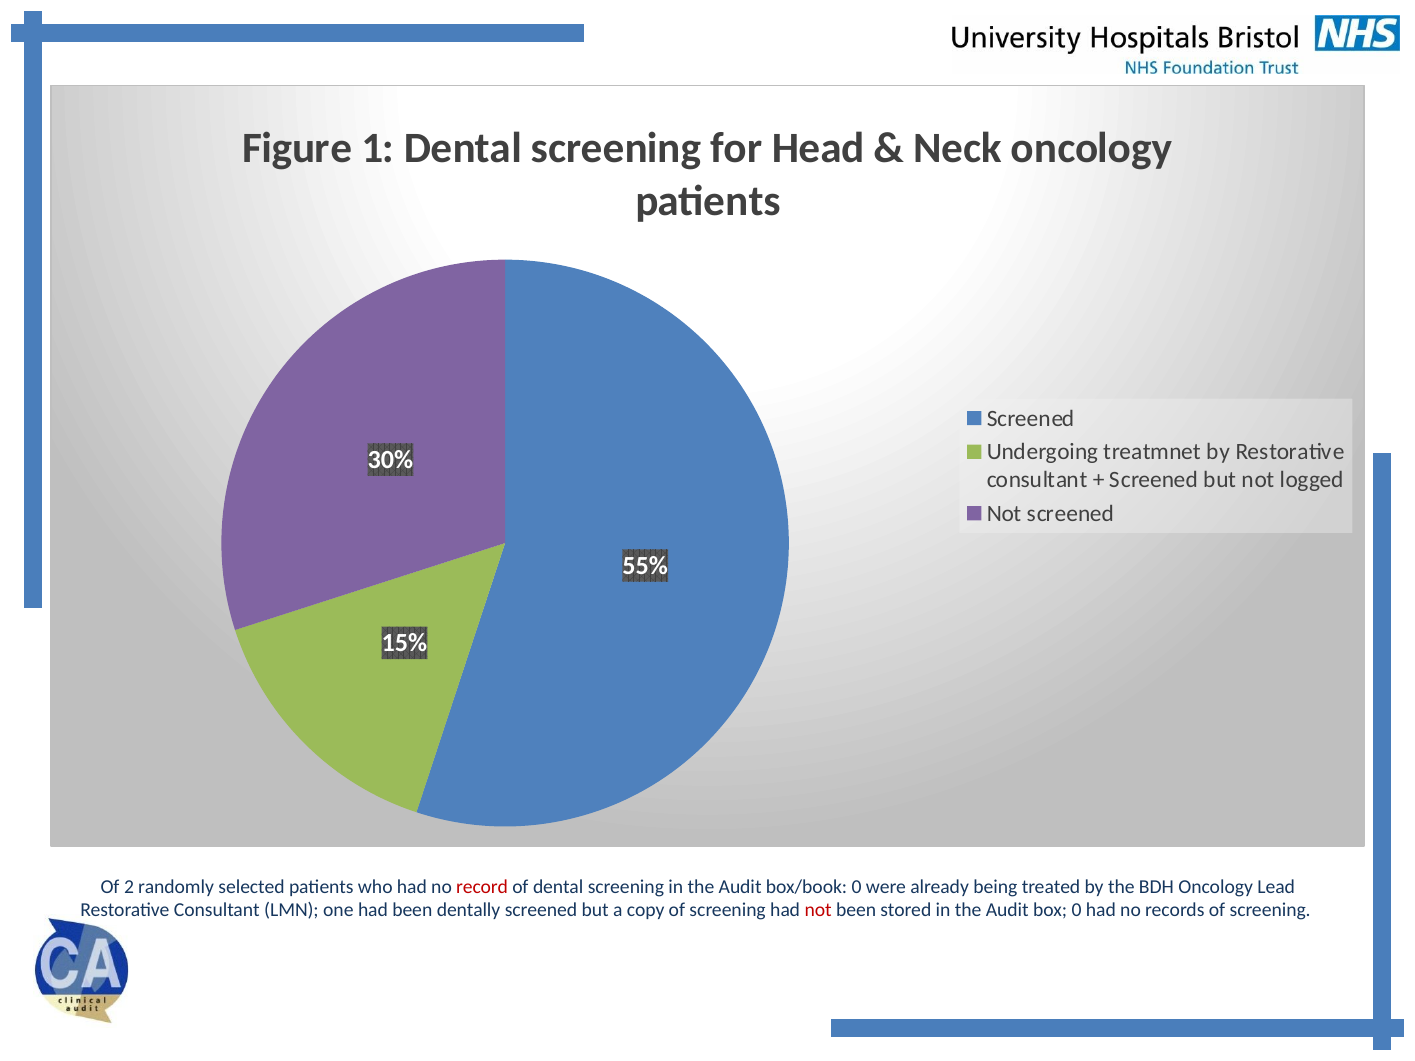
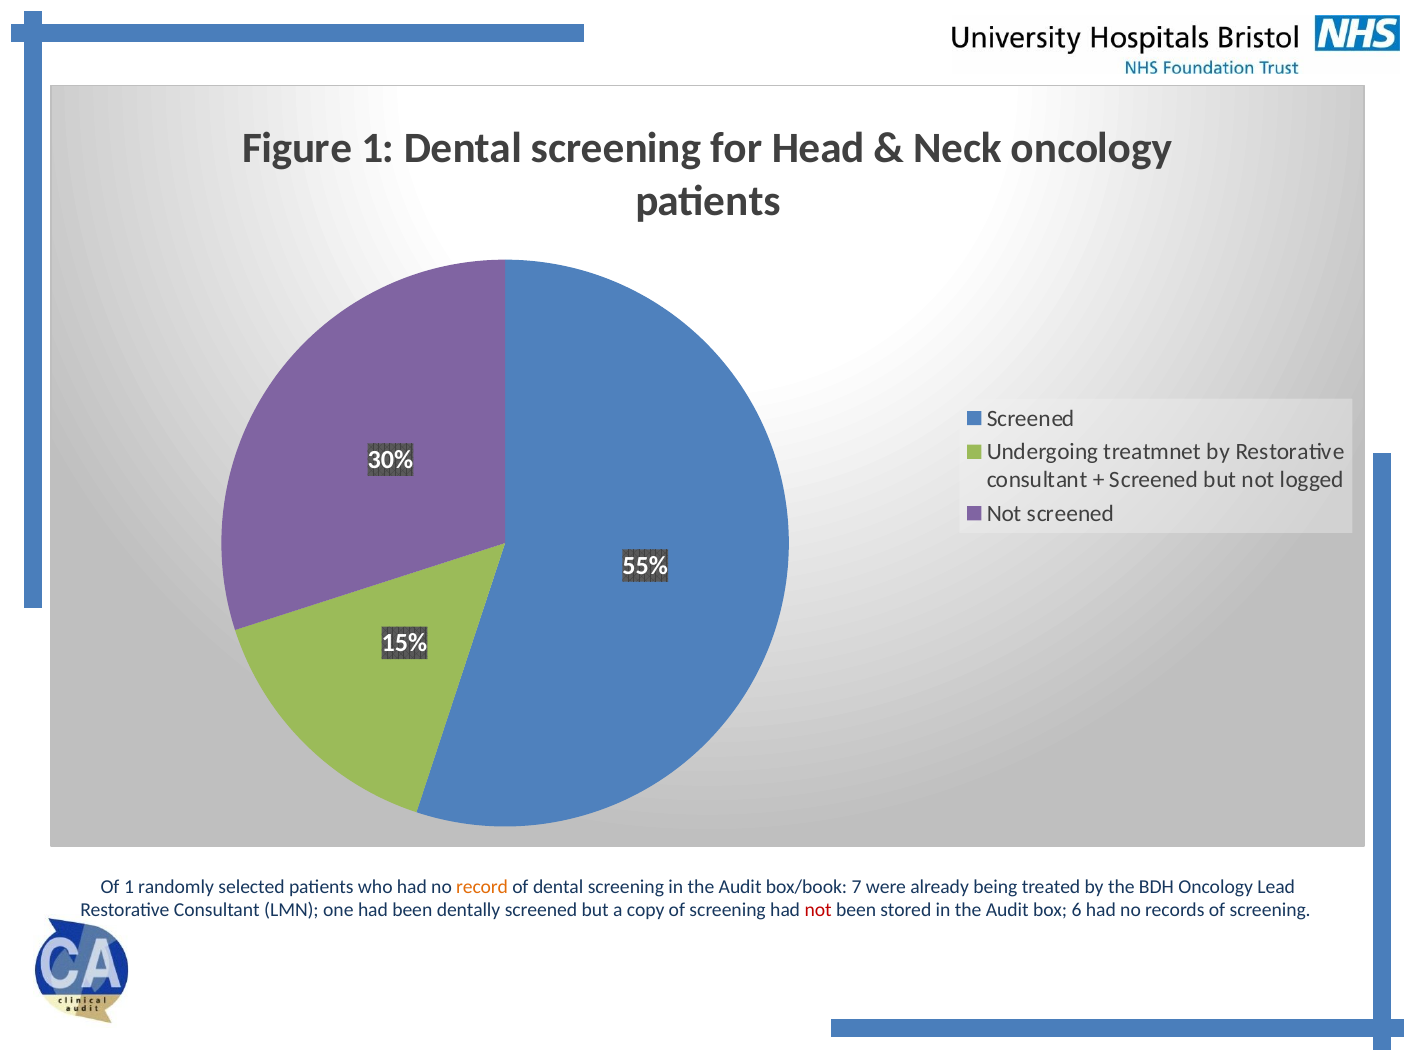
Of 2: 2 -> 1
record colour: red -> orange
box/book 0: 0 -> 7
box 0: 0 -> 6
